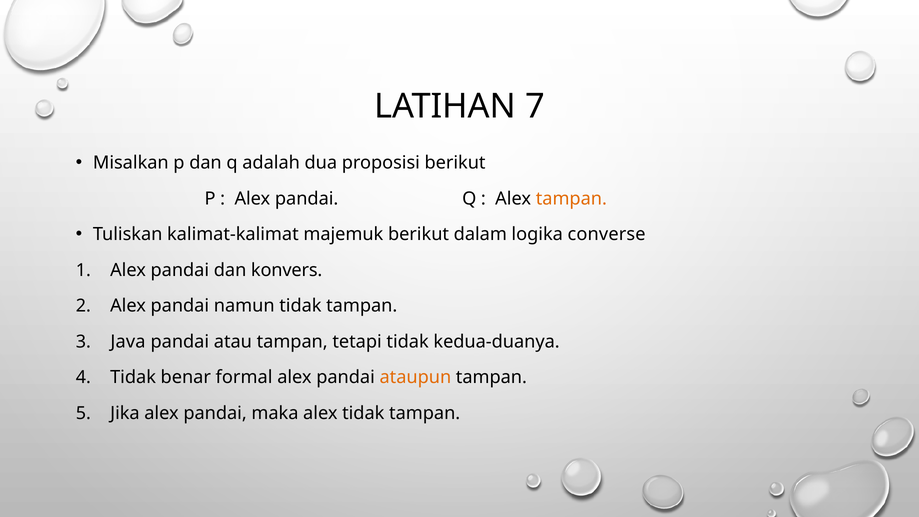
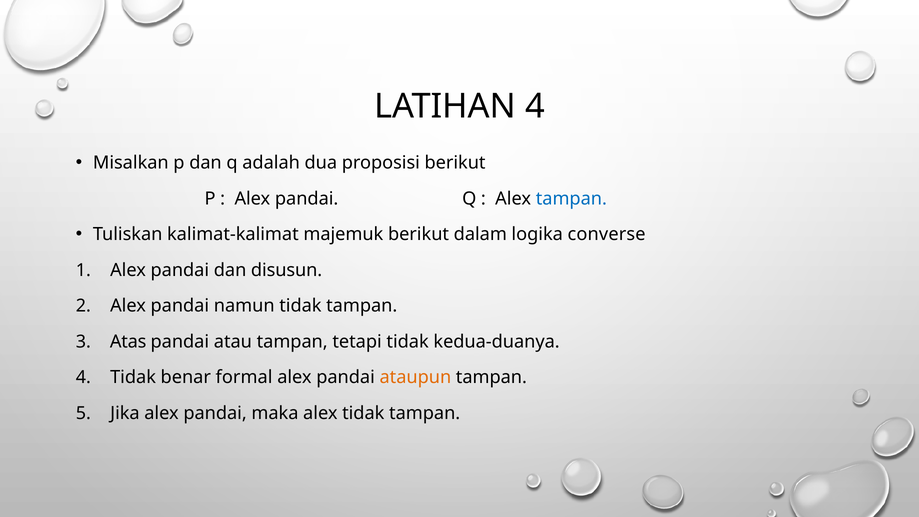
LATIHAN 7: 7 -> 4
tampan at (571, 199) colour: orange -> blue
konvers: konvers -> disusun
Java: Java -> Atas
